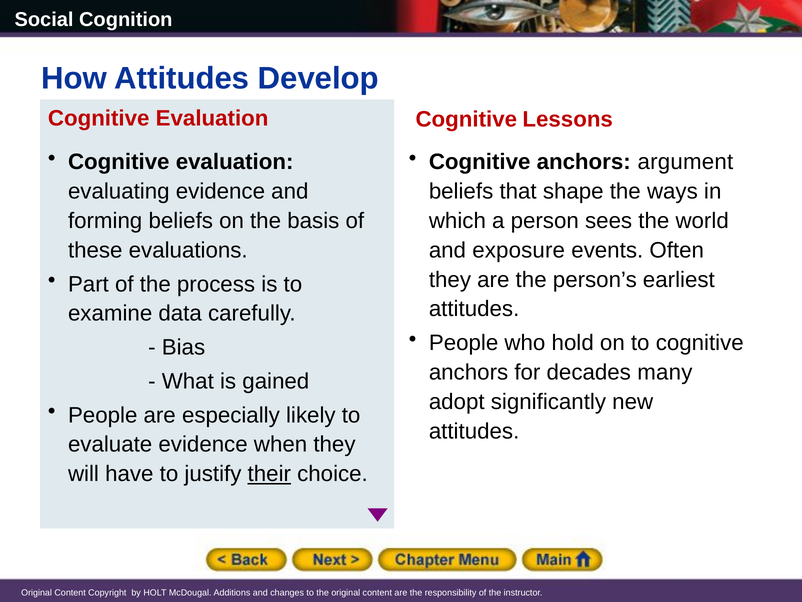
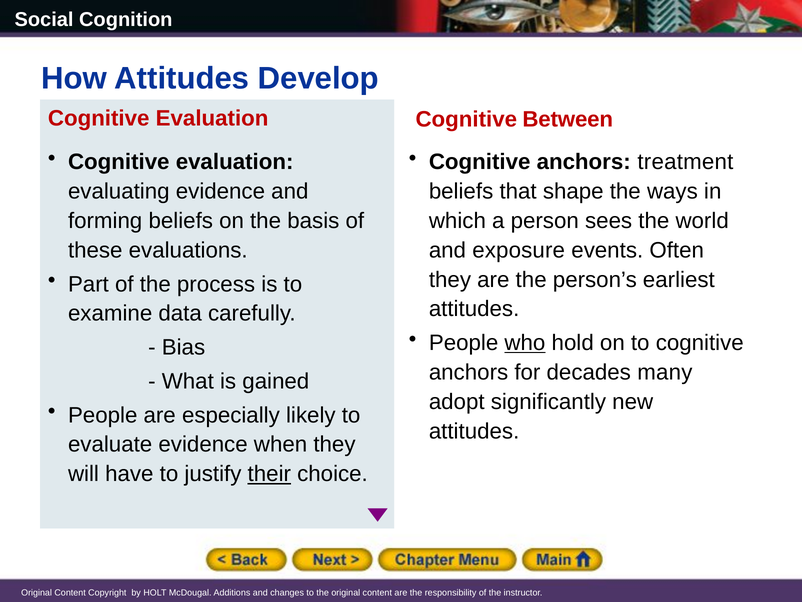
Lessons: Lessons -> Between
argument: argument -> treatment
who underline: none -> present
